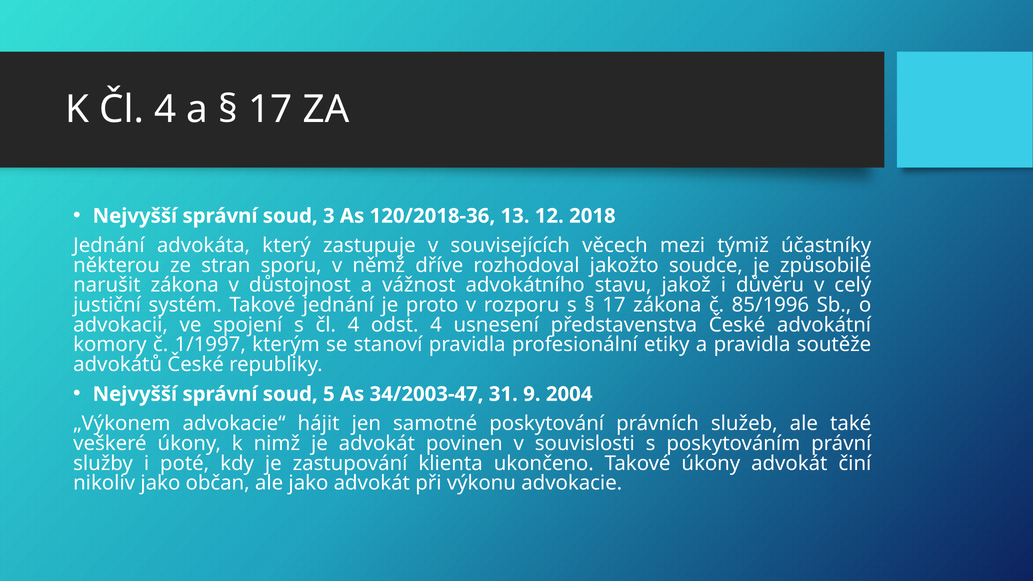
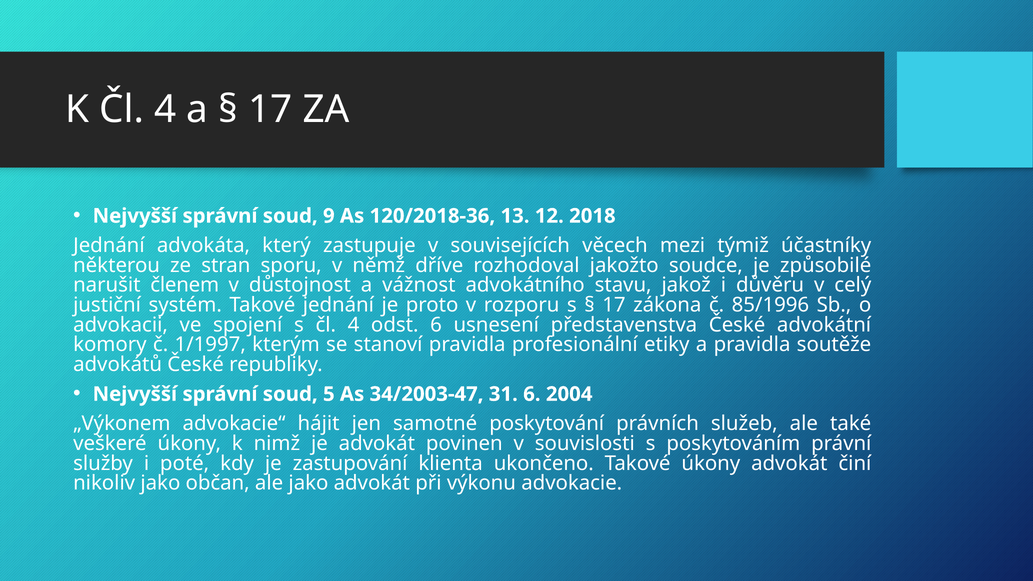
3: 3 -> 9
narušit zákona: zákona -> členem
odst 4: 4 -> 6
31 9: 9 -> 6
